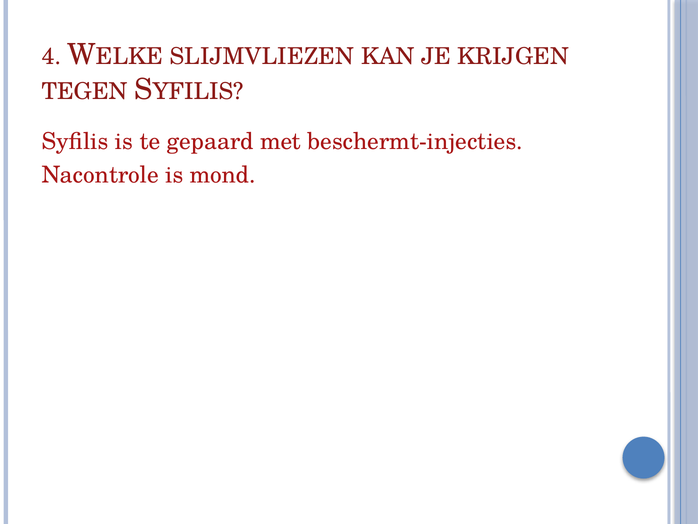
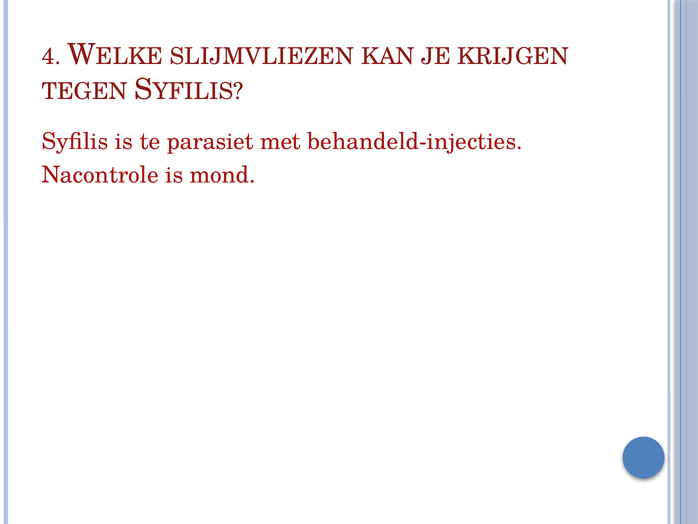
gepaard: gepaard -> parasiet
beschermt-injecties: beschermt-injecties -> behandeld-injecties
